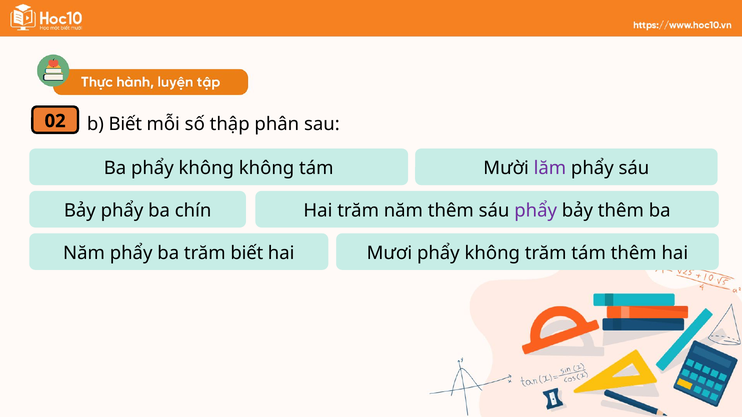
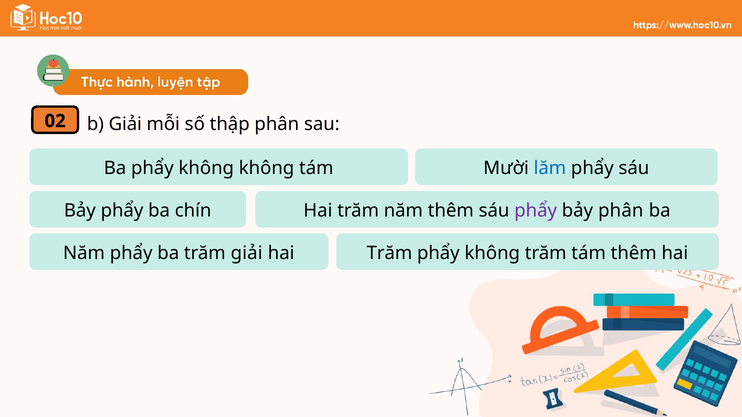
b Biết: Biết -> Giải
lăm colour: purple -> blue
bảy thêm: thêm -> phân
trăm biết: biết -> giải
Mươi at (389, 253): Mươi -> Trăm
